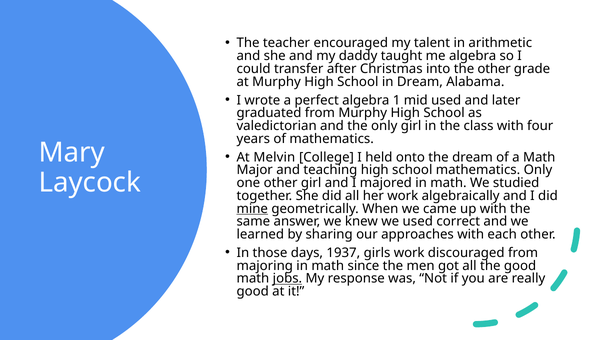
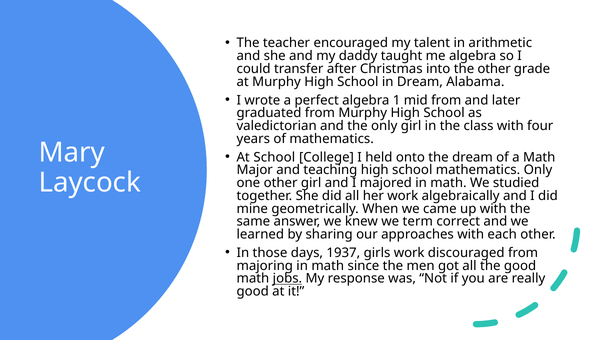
mid used: used -> from
At Melvin: Melvin -> School
mine underline: present -> none
we used: used -> term
